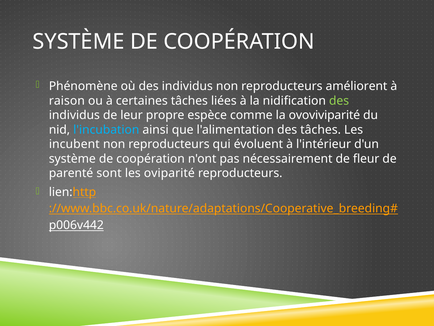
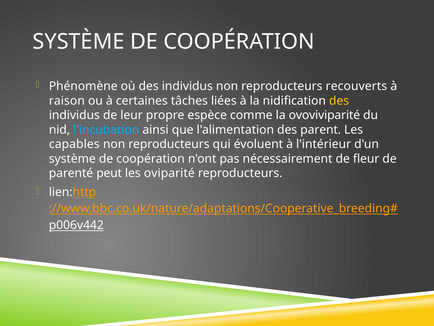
améliorent: améliorent -> recouverts
des at (339, 101) colour: light green -> yellow
des tâches: tâches -> parent
incubent: incubent -> capables
sont: sont -> peut
